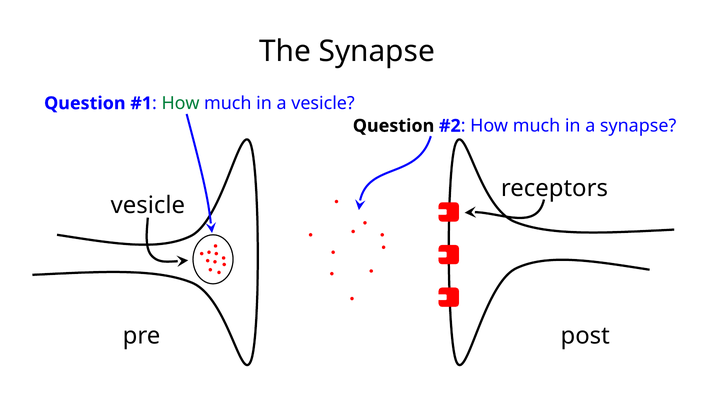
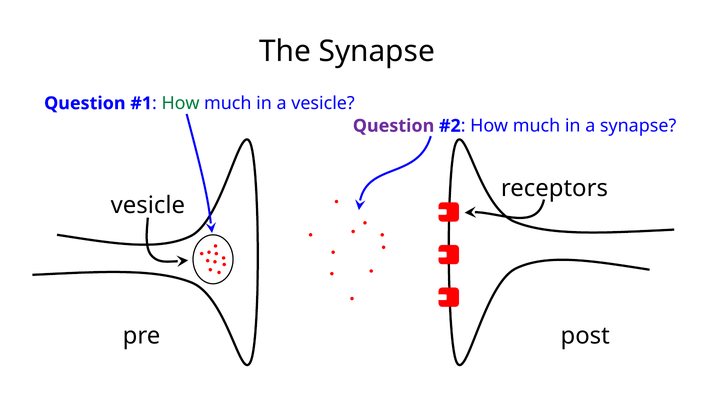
Question at (394, 126) colour: black -> purple
